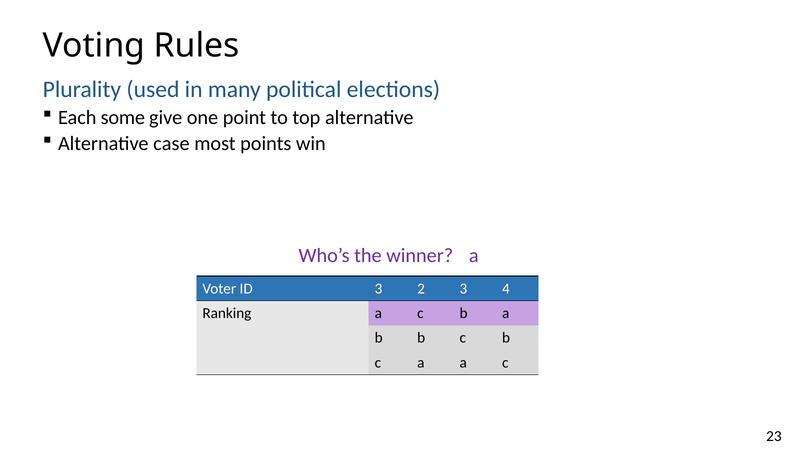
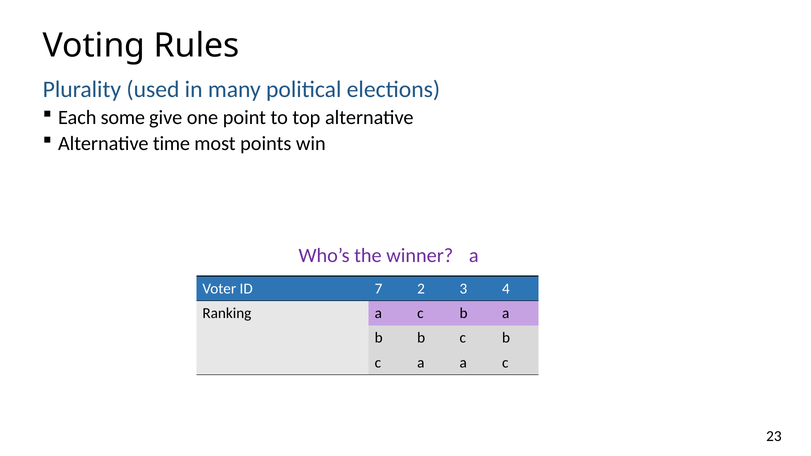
case: case -> time
ID 3: 3 -> 7
